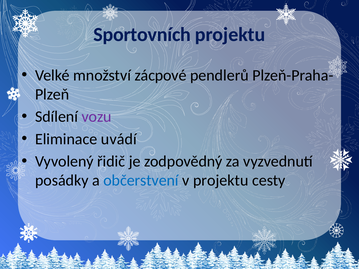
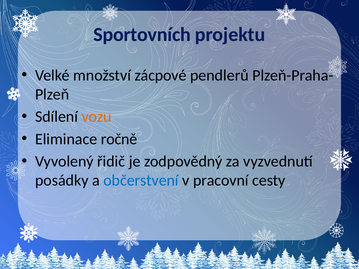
vozu colour: purple -> orange
uvádí: uvádí -> ročně
v projektu: projektu -> pracovní
